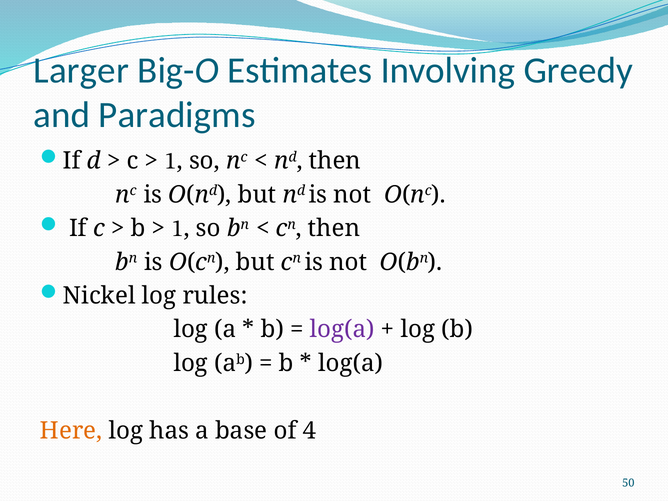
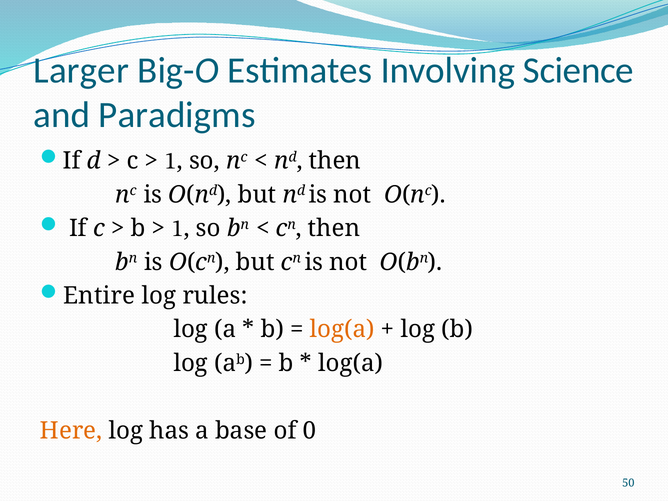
Greedy: Greedy -> Science
Nickel: Nickel -> Entire
log(a at (342, 330) colour: purple -> orange
4: 4 -> 0
